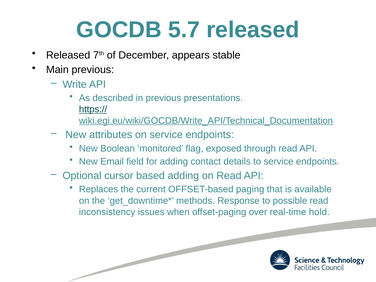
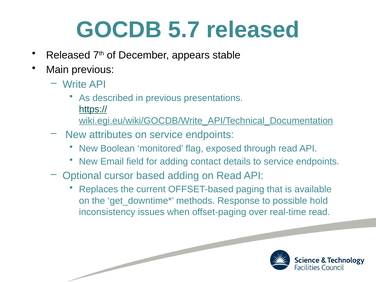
possible read: read -> hold
real-time hold: hold -> read
